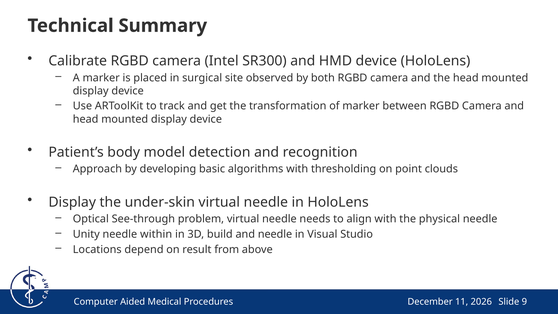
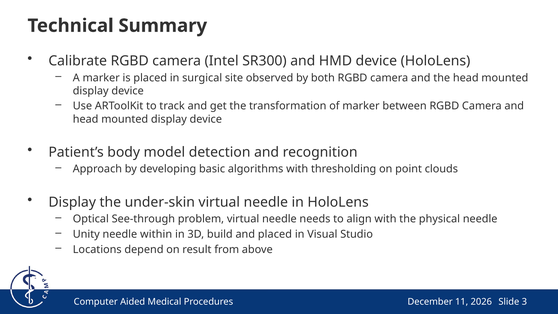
and needle: needle -> placed
9: 9 -> 3
